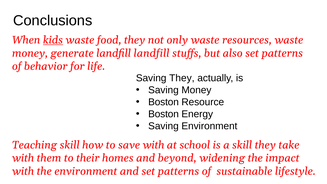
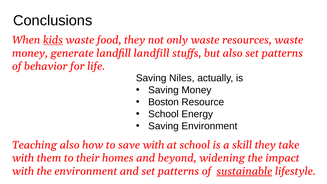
Saving They: They -> Niles
Boston at (164, 114): Boston -> School
Teaching skill: skill -> also
sustainable underline: none -> present
